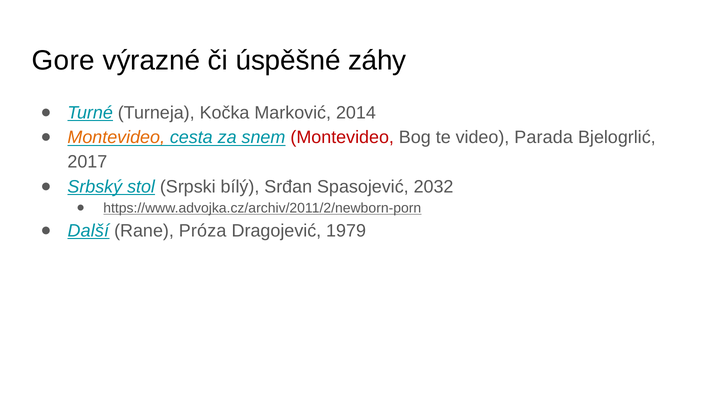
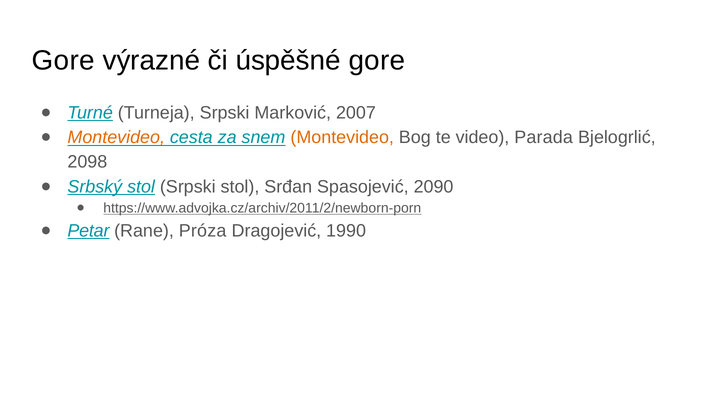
úspěšné záhy: záhy -> gore
Turneja Kočka: Kočka -> Srpski
2014: 2014 -> 2007
Montevideo at (342, 137) colour: red -> orange
2017: 2017 -> 2098
Srpski bílý: bílý -> stol
2032: 2032 -> 2090
Další: Další -> Petar
1979: 1979 -> 1990
